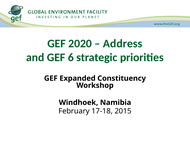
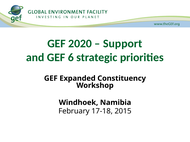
Address: Address -> Support
